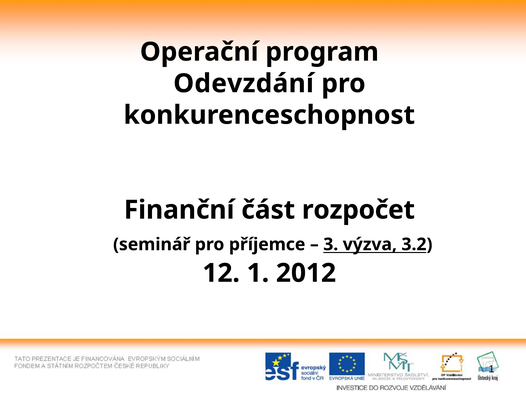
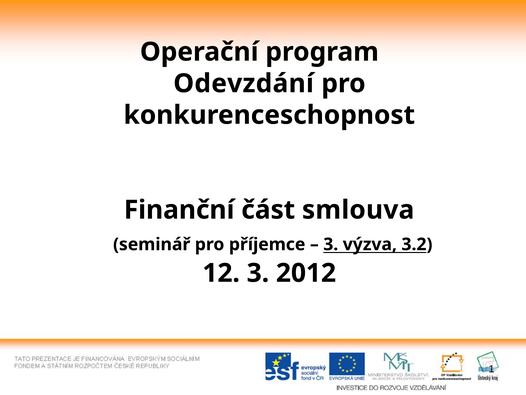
rozpočet: rozpočet -> smlouva
12 1: 1 -> 3
